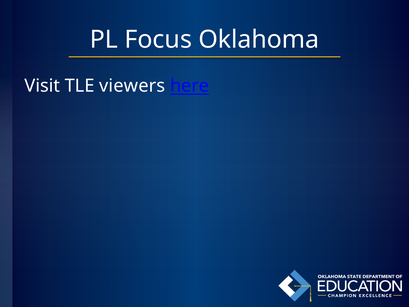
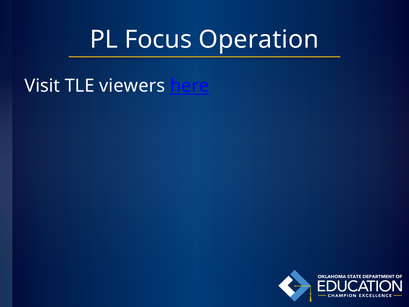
Oklahoma: Oklahoma -> Operation
